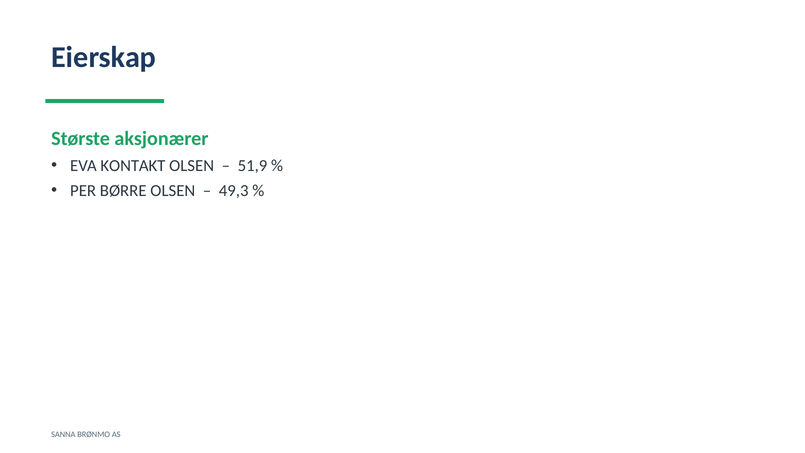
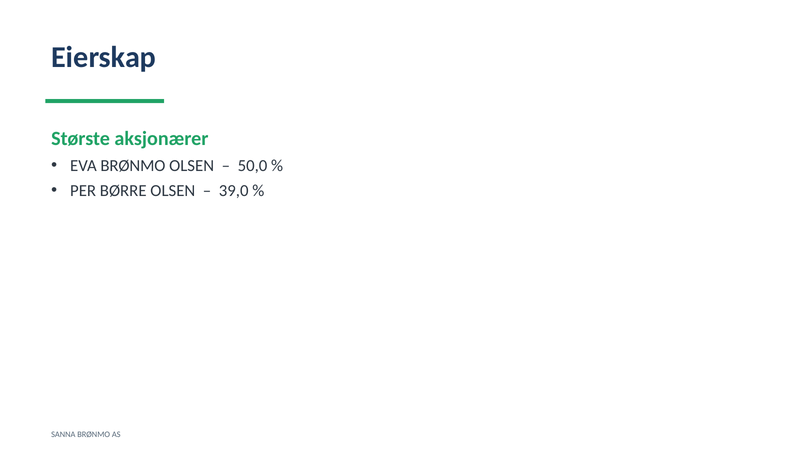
EVA KONTAKT: KONTAKT -> BRØNMO
51,9: 51,9 -> 50,0
49,3: 49,3 -> 39,0
